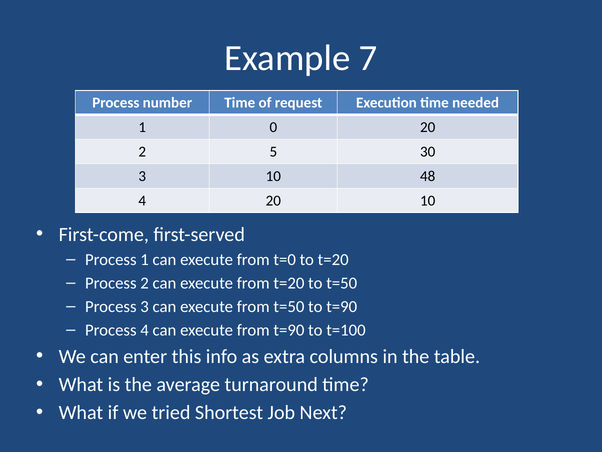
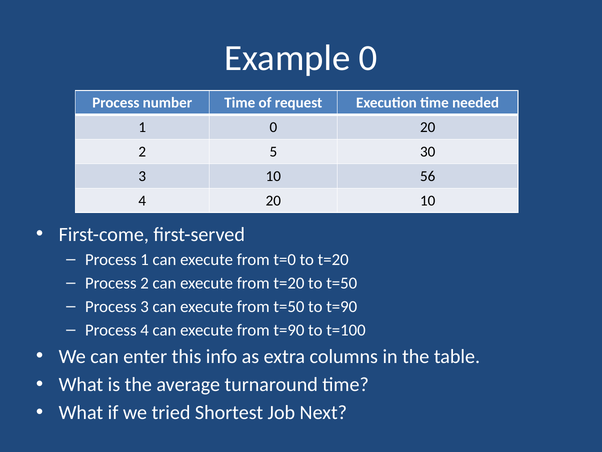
Example 7: 7 -> 0
48: 48 -> 56
